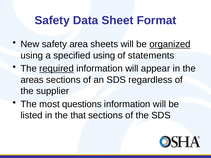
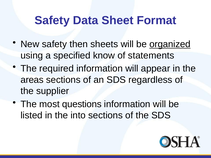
area: area -> then
specified using: using -> know
required underline: present -> none
that: that -> into
